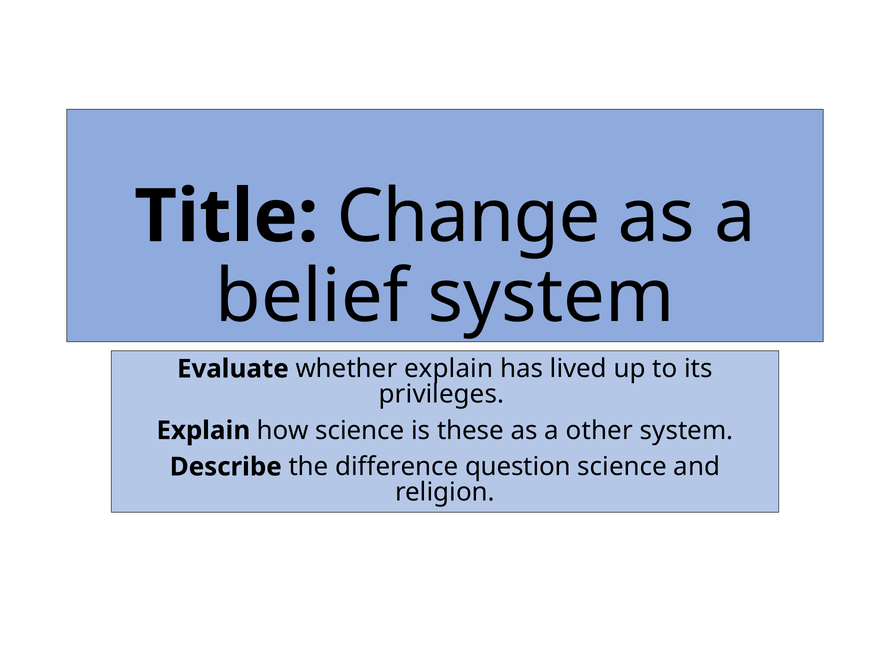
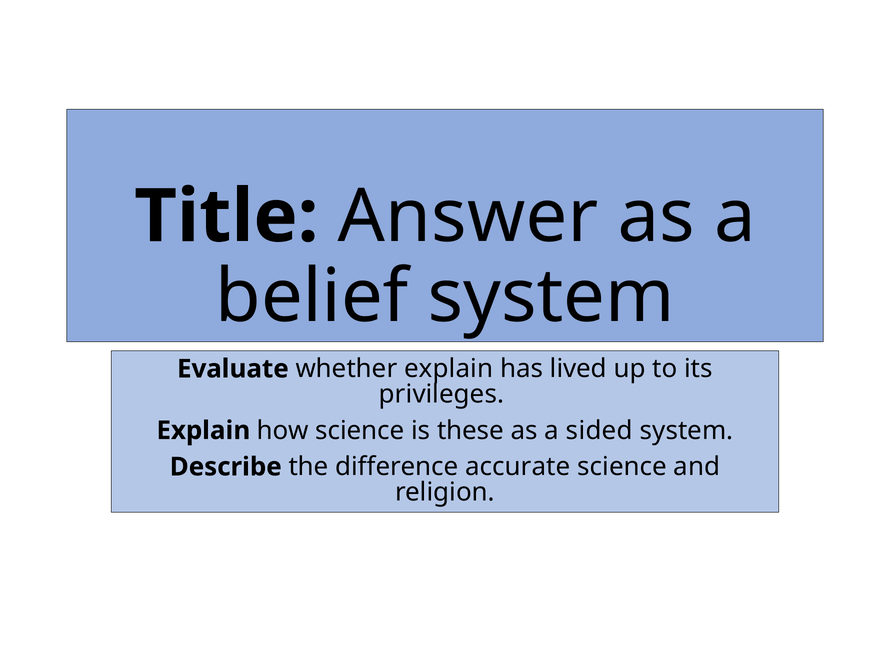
Change: Change -> Answer
other: other -> sided
question: question -> accurate
